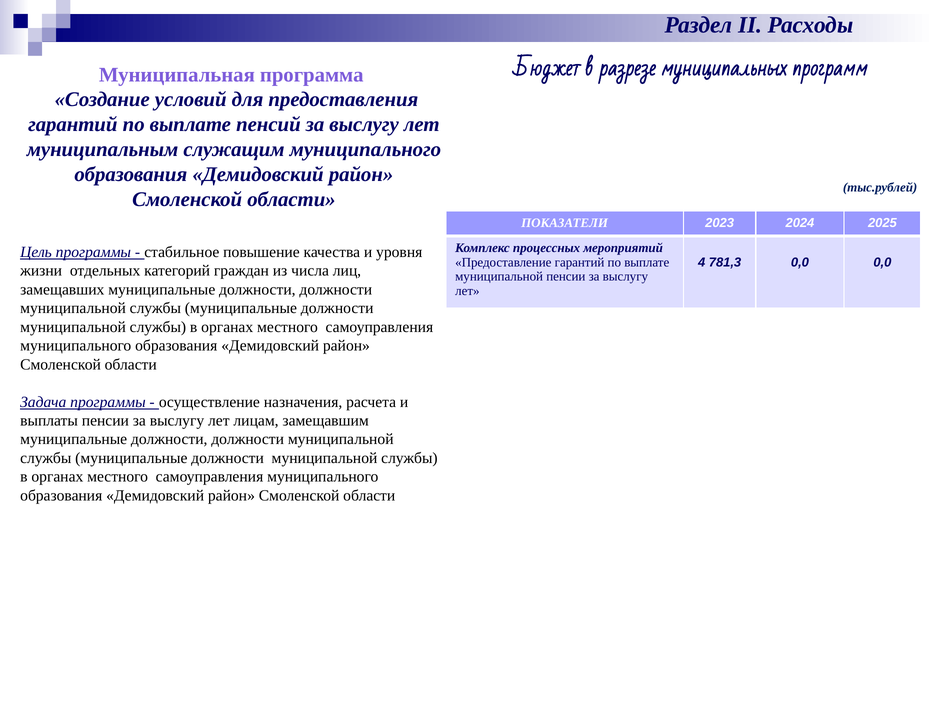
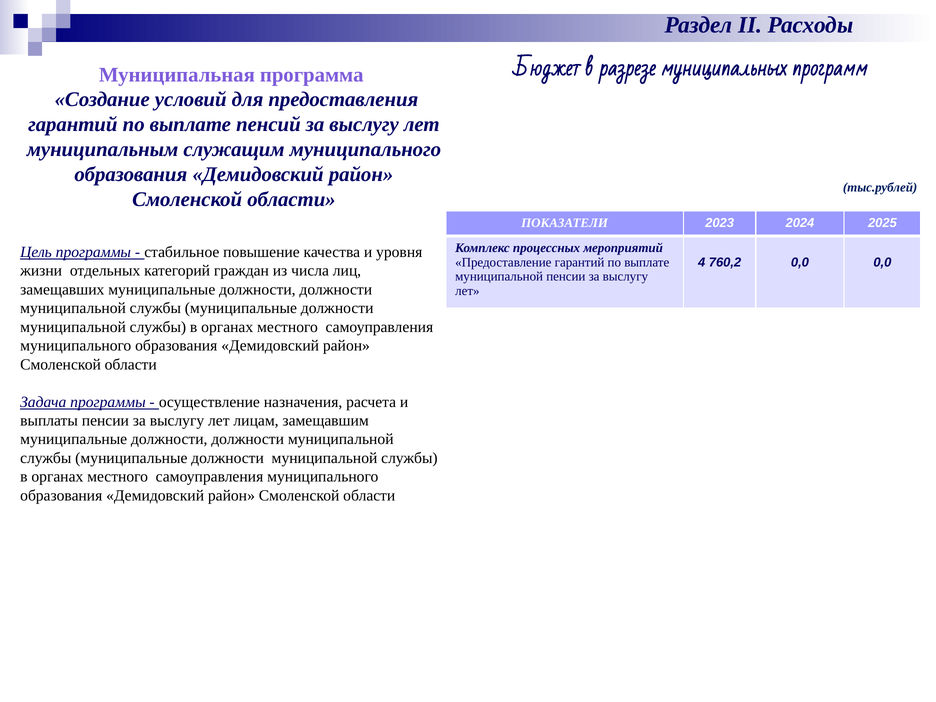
781,3: 781,3 -> 760,2
